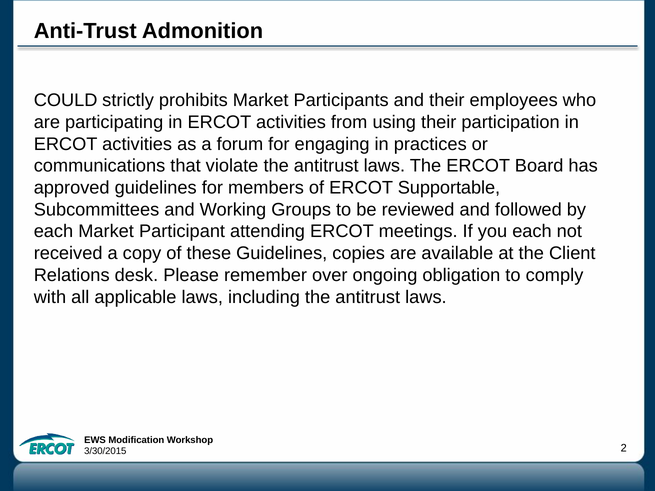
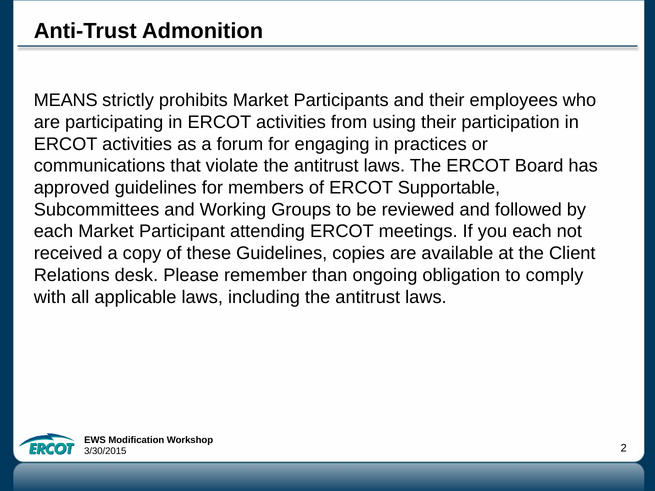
COULD: COULD -> MEANS
over: over -> than
